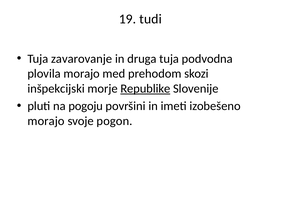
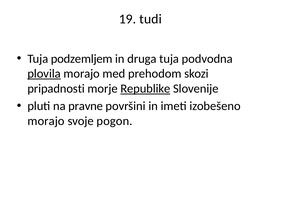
zavarovanje: zavarovanje -> podzemljem
plovila underline: none -> present
inšpekcijski: inšpekcijski -> pripadnosti
pogoju: pogoju -> pravne
